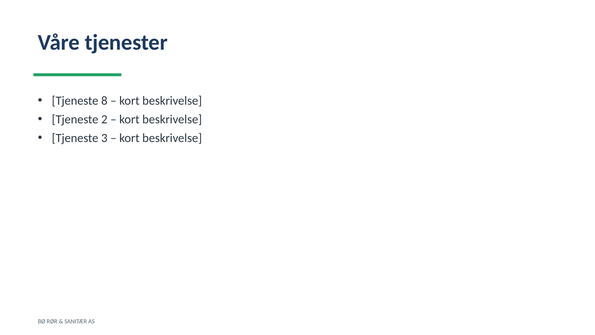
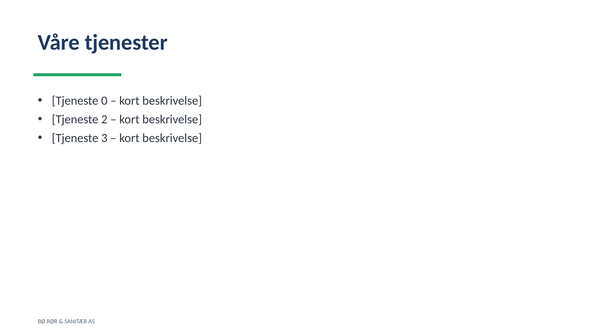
8: 8 -> 0
